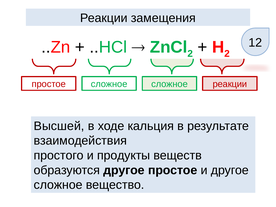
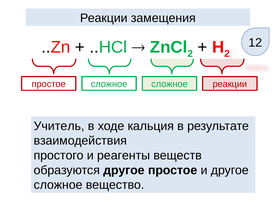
Высшей: Высшей -> Учитель
продукты: продукты -> реагенты
